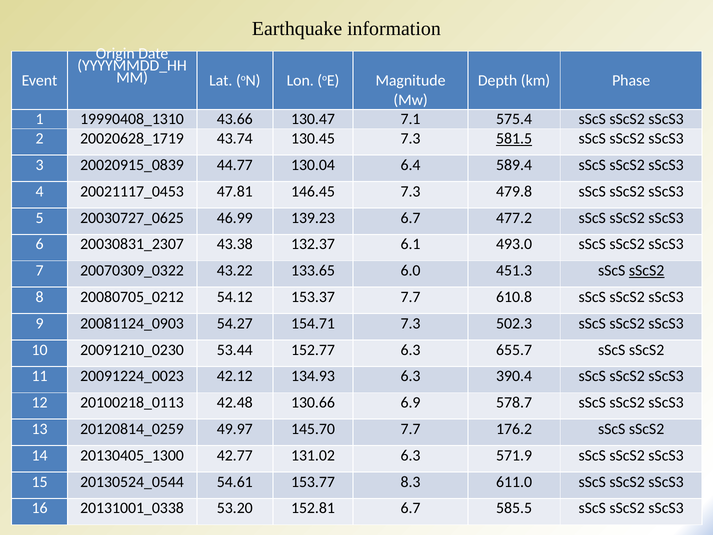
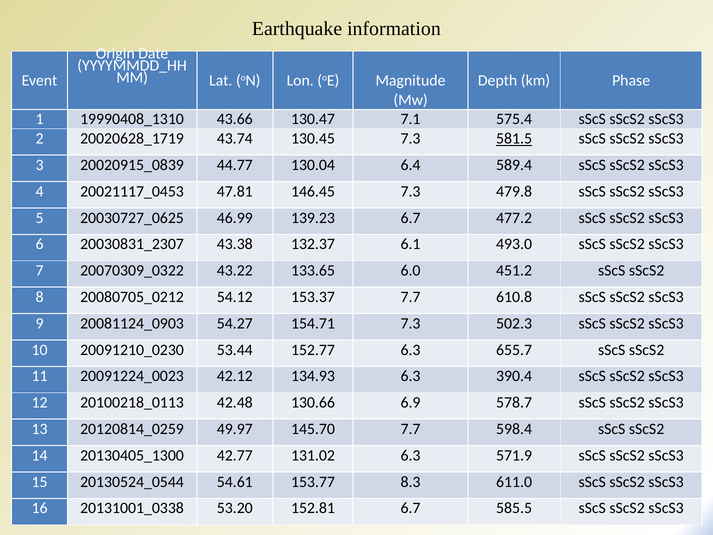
451.3: 451.3 -> 451.2
sScS2 at (647, 271) underline: present -> none
176.2: 176.2 -> 598.4
